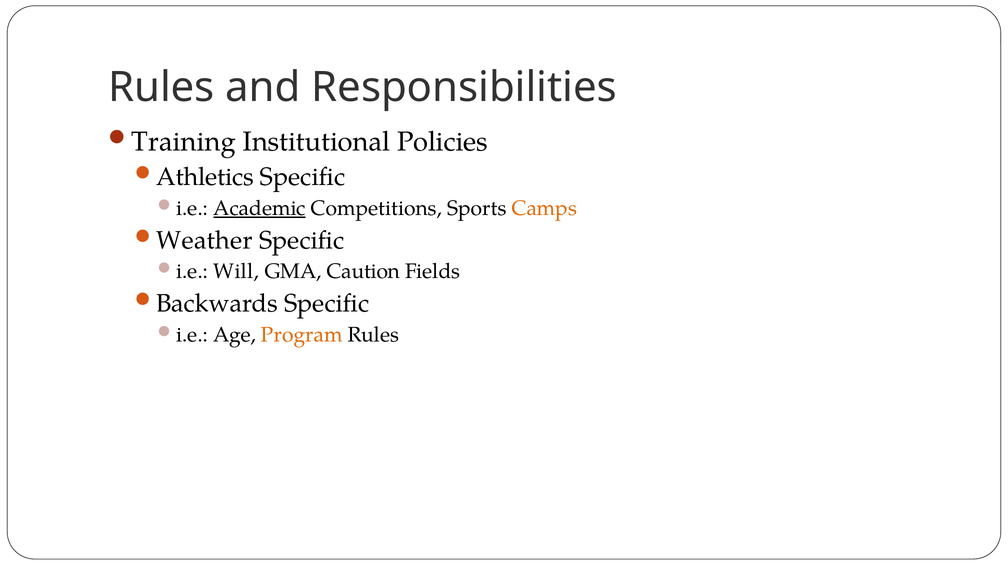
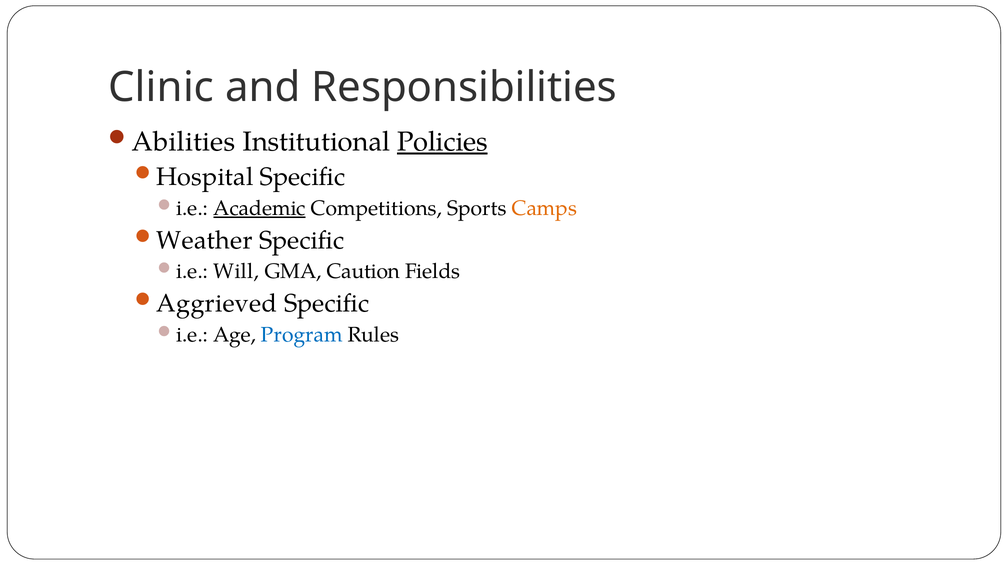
Rules at (161, 87): Rules -> Clinic
Training: Training -> Abilities
Policies underline: none -> present
Athletics: Athletics -> Hospital
Backwards: Backwards -> Aggrieved
Program colour: orange -> blue
